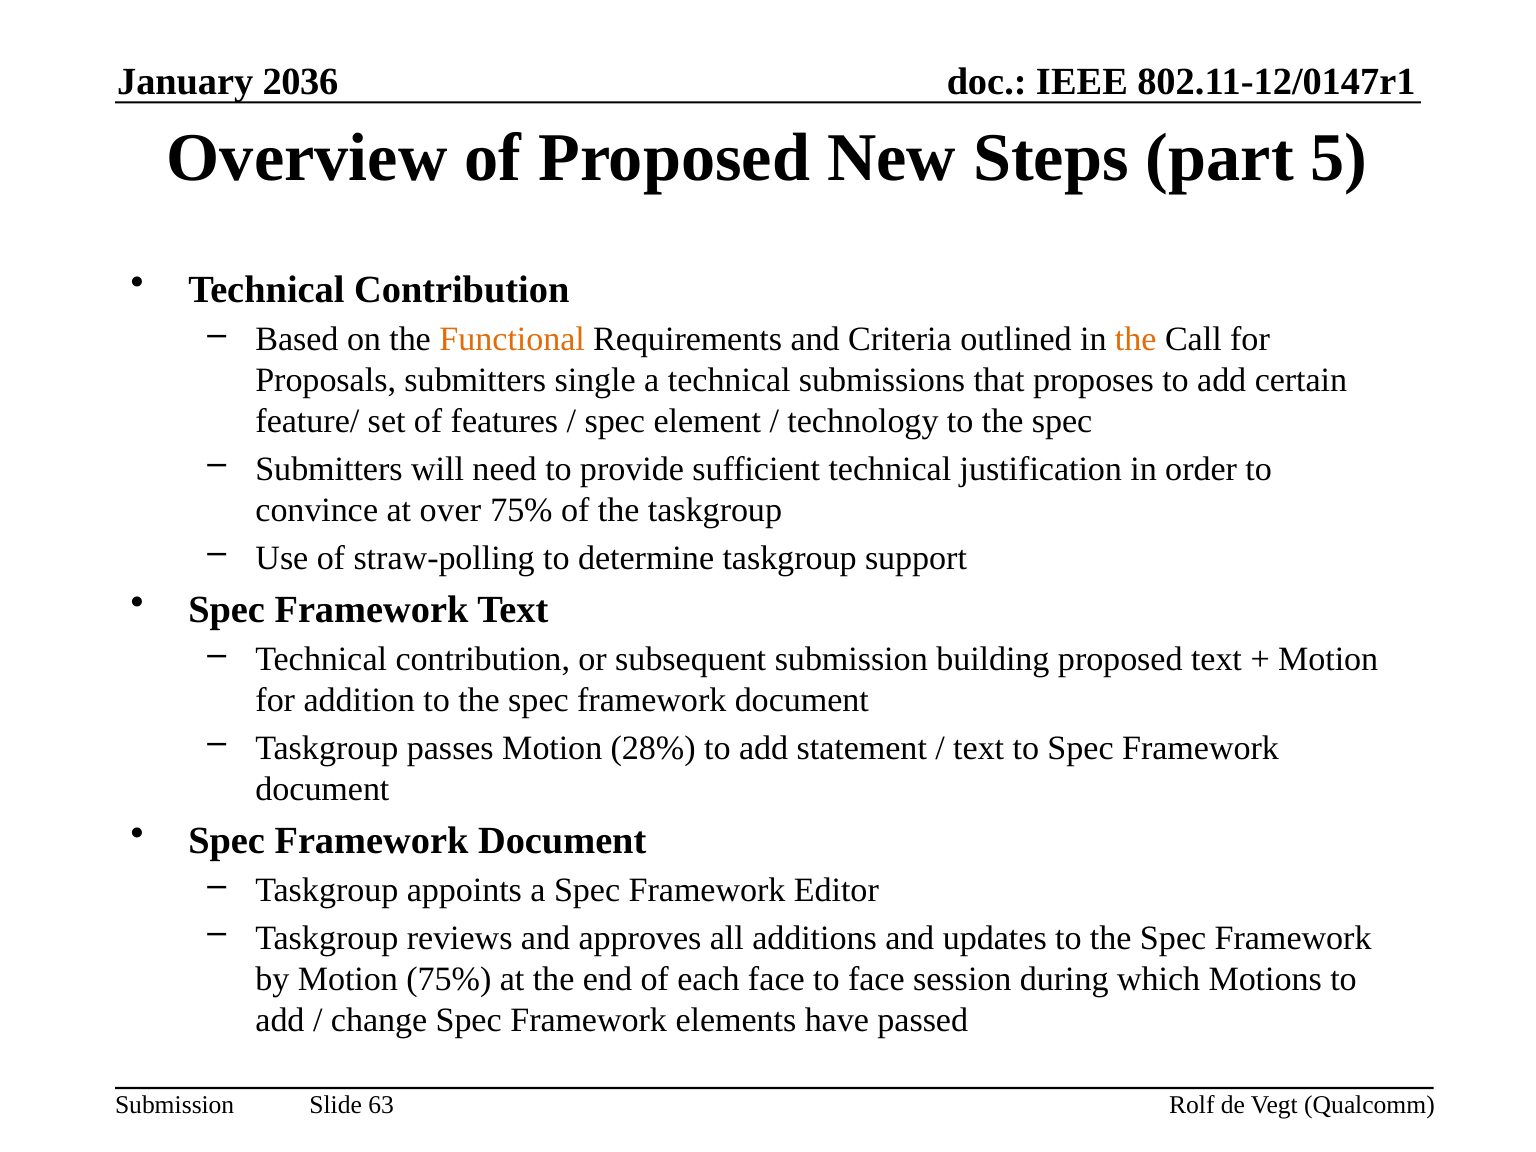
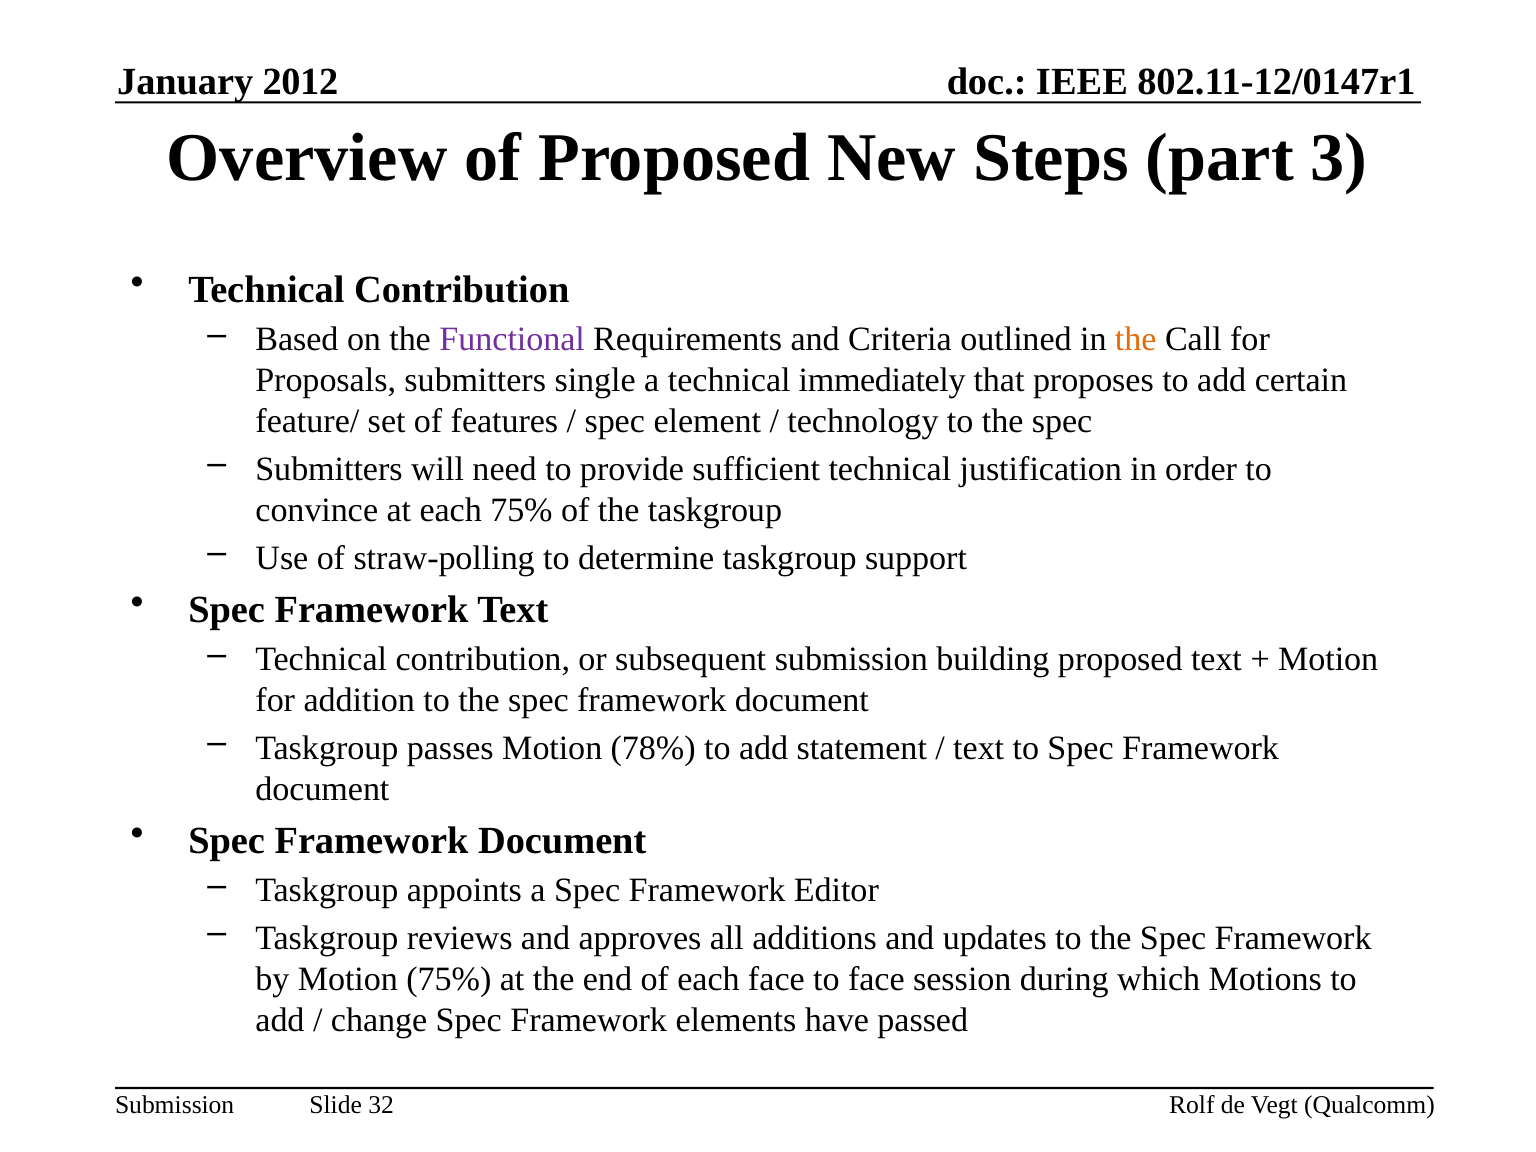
2036: 2036 -> 2012
5: 5 -> 3
Functional colour: orange -> purple
submissions: submissions -> immediately
at over: over -> each
28%: 28% -> 78%
63: 63 -> 32
